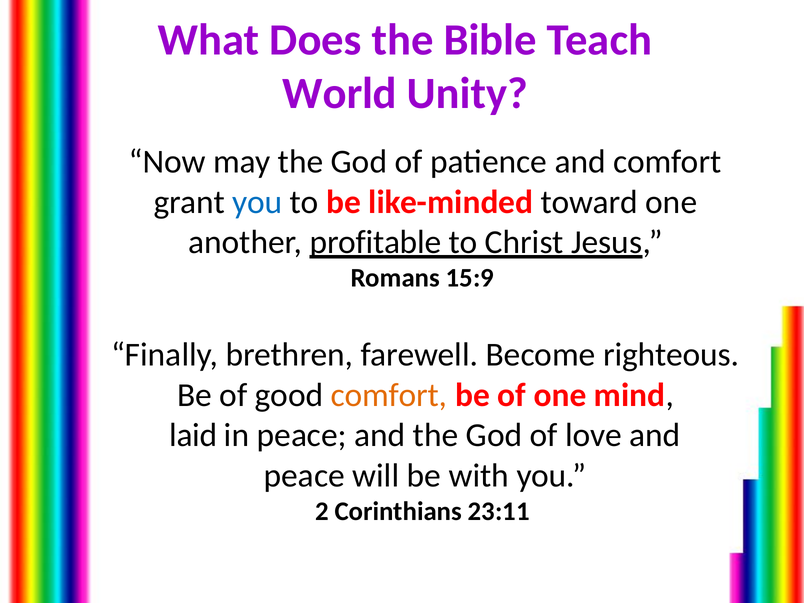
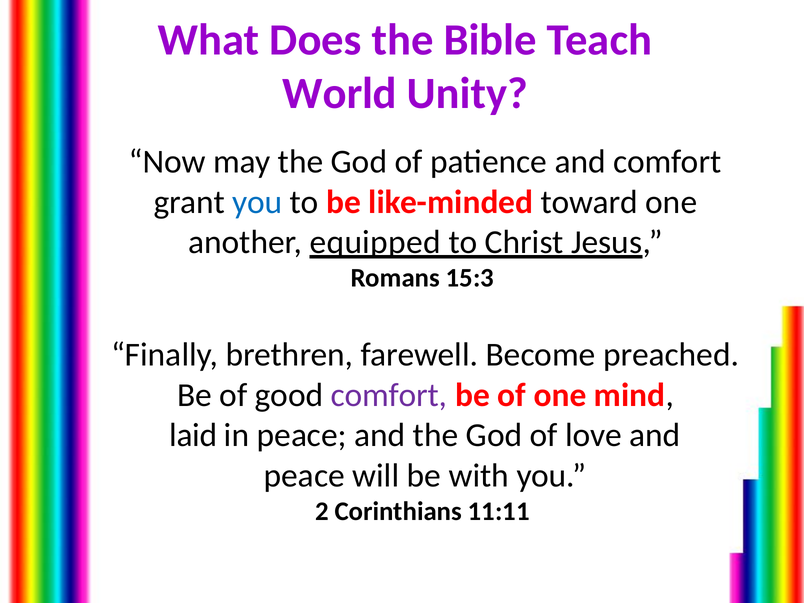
profitable: profitable -> equipped
15:9: 15:9 -> 15:3
righteous: righteous -> preached
comfort at (389, 395) colour: orange -> purple
23:11: 23:11 -> 11:11
